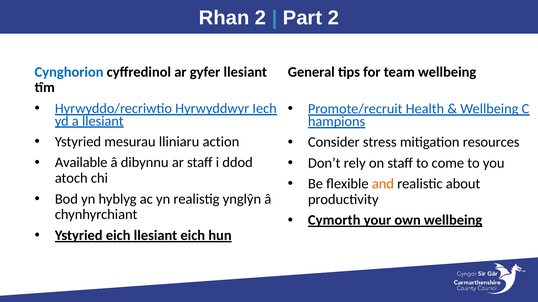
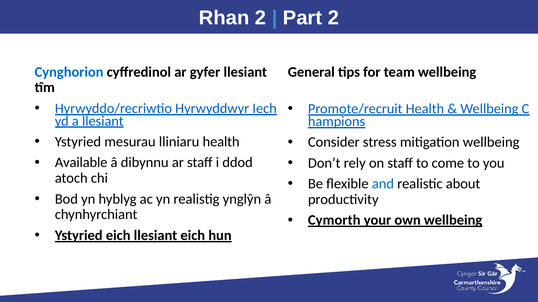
lliniaru action: action -> health
mitigation resources: resources -> wellbeing
and colour: orange -> blue
